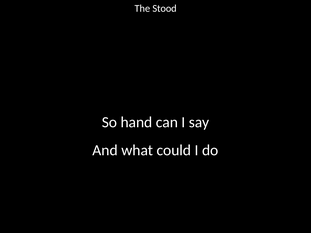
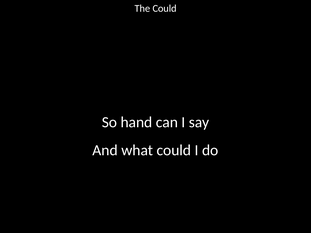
The Stood: Stood -> Could
